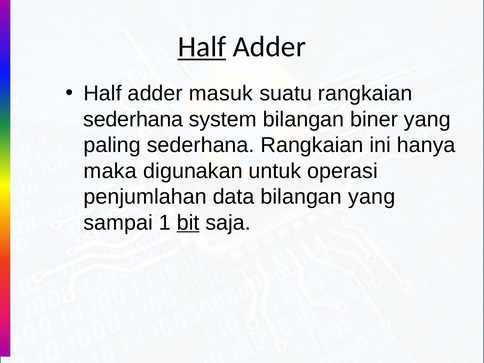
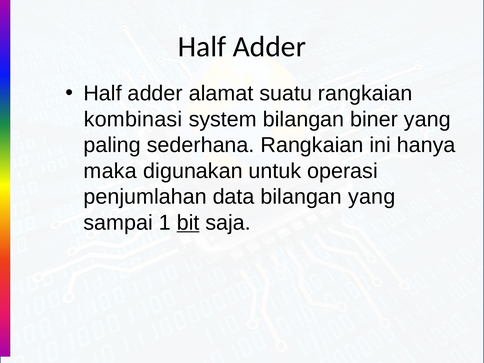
Half at (202, 47) underline: present -> none
masuk: masuk -> alamat
sederhana at (133, 119): sederhana -> kombinasi
